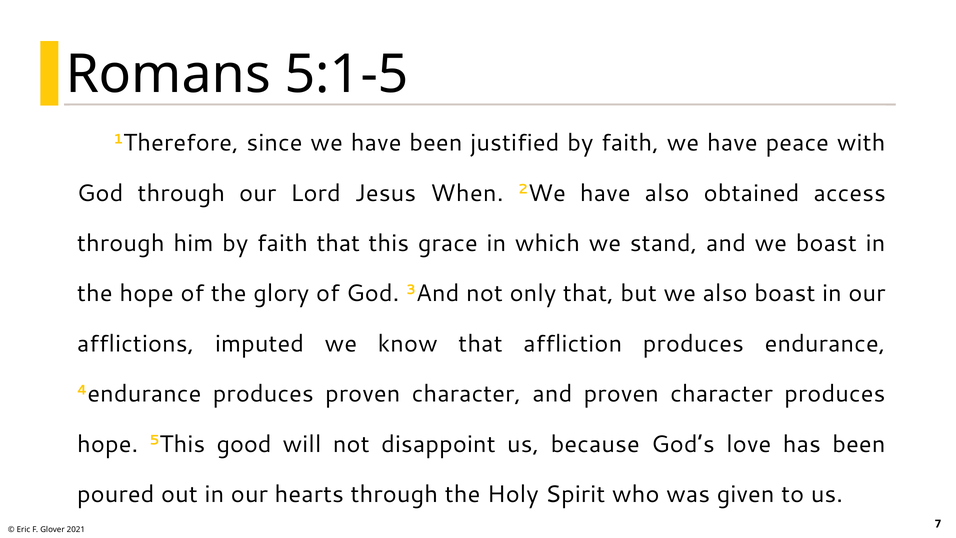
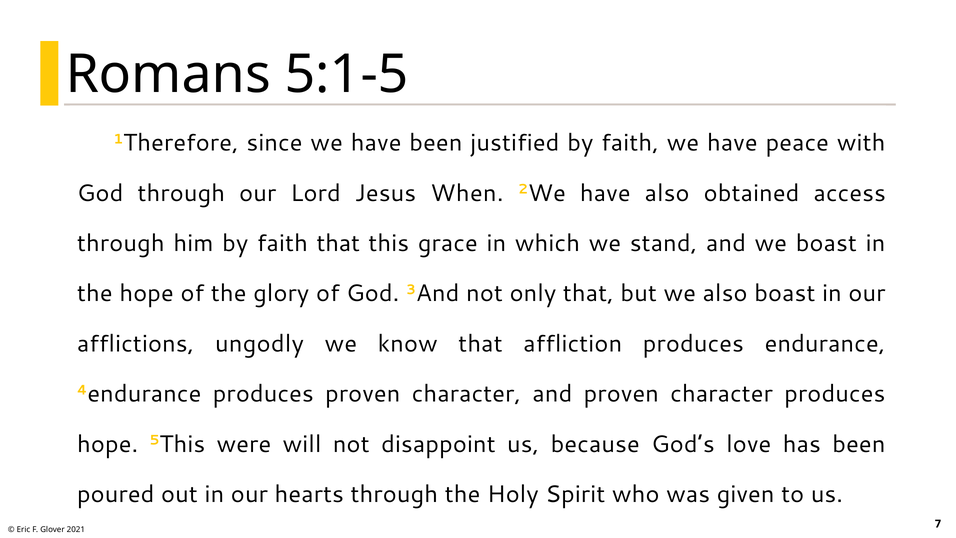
imputed: imputed -> ungodly
good: good -> were
